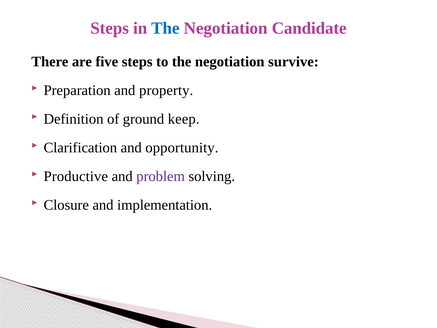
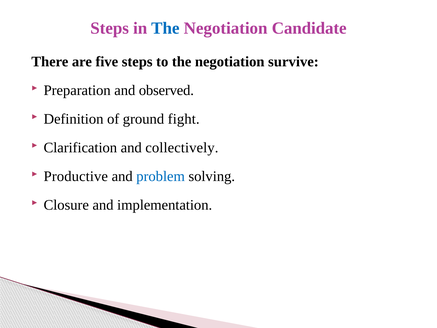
property: property -> observed
keep: keep -> fight
opportunity: opportunity -> collectively
problem colour: purple -> blue
